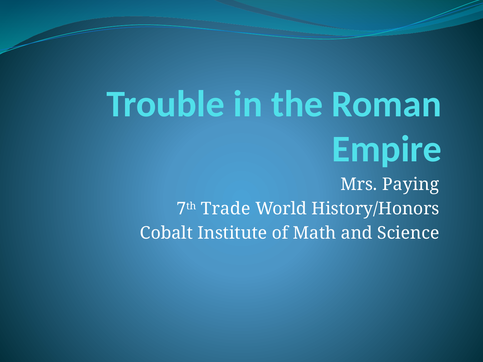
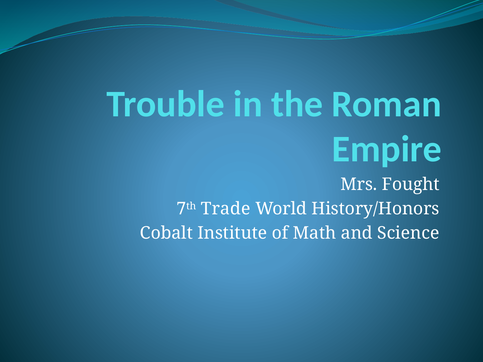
Paying: Paying -> Fought
